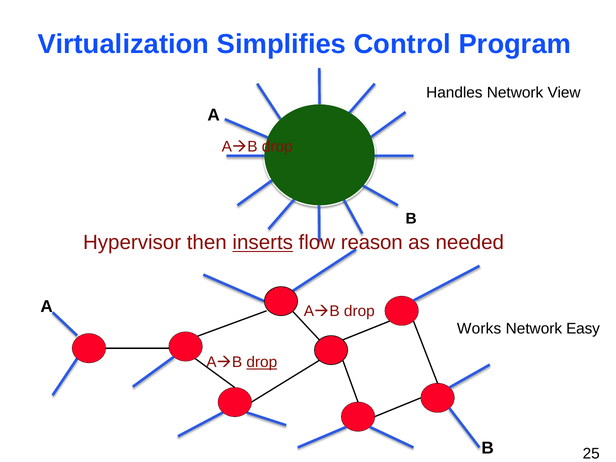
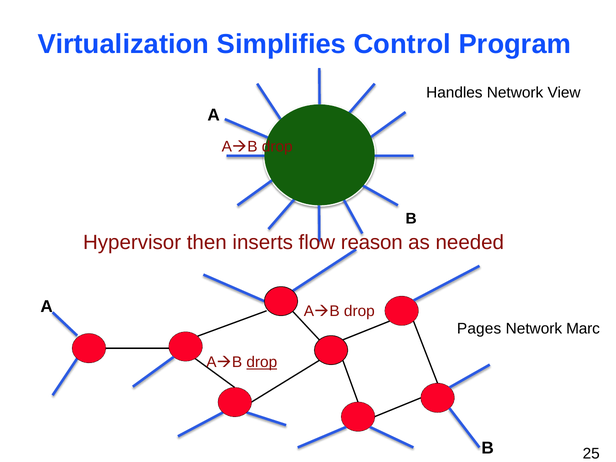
inserts underline: present -> none
Works: Works -> Pages
Easy: Easy -> Marc
